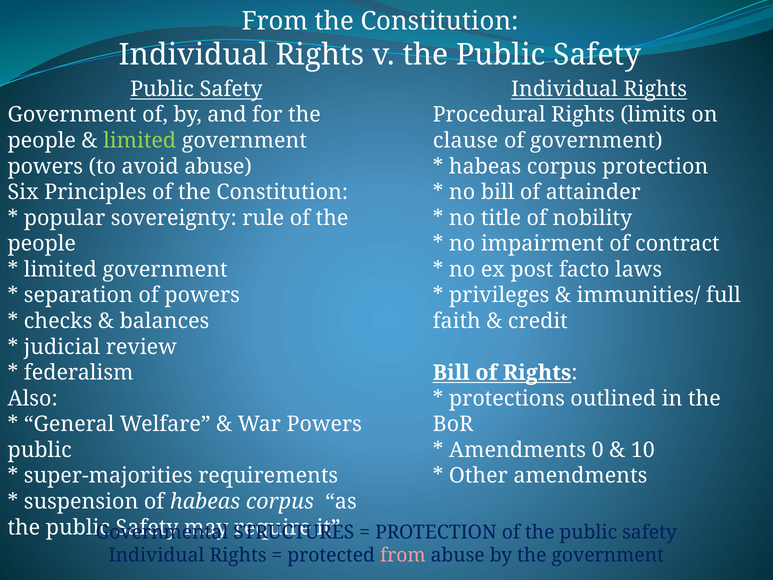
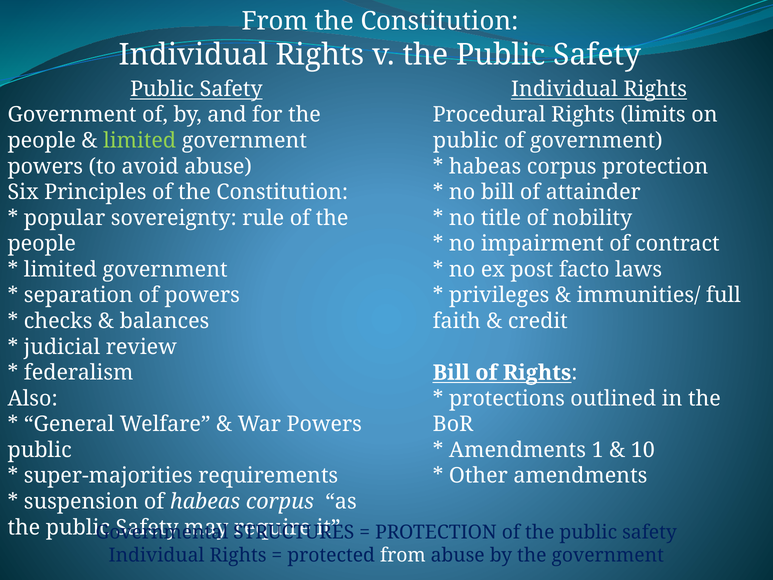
clause at (466, 141): clause -> public
0: 0 -> 1
from at (403, 555) colour: pink -> white
